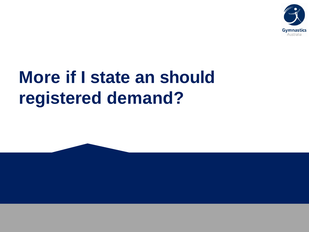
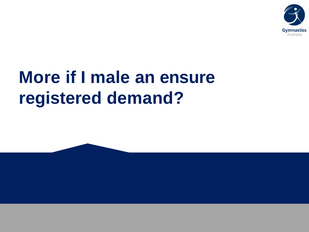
state: state -> male
should: should -> ensure
